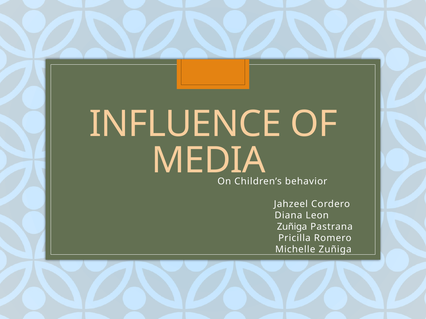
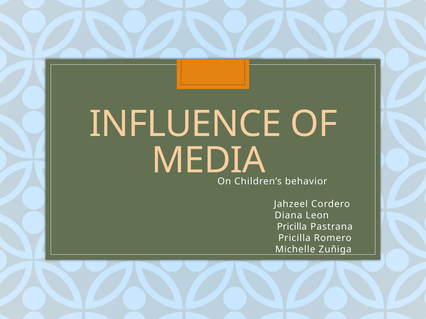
Zuñiga at (292, 227): Zuñiga -> Pricilla
